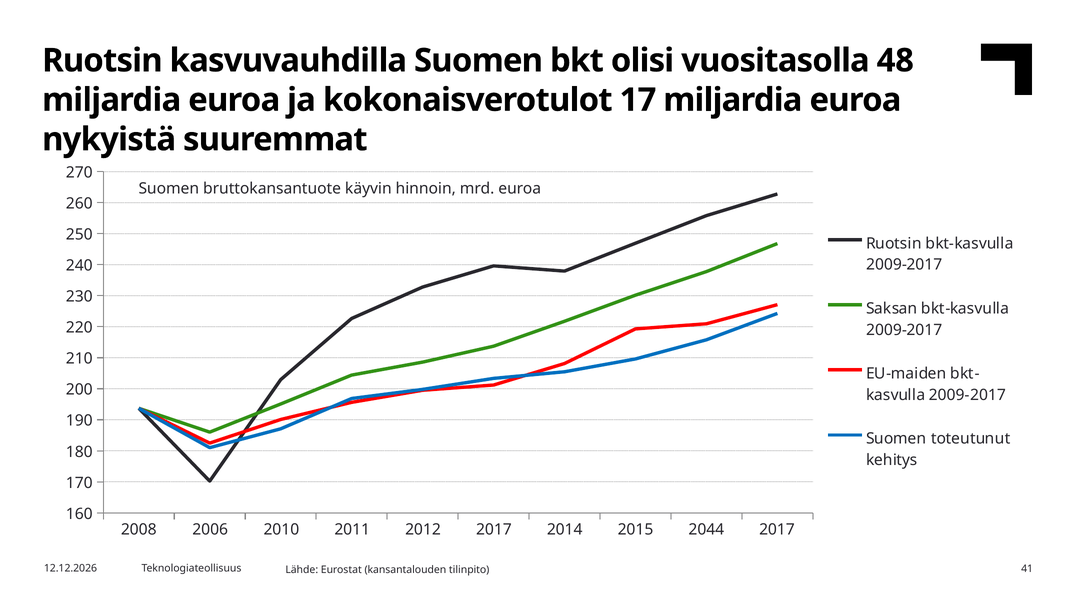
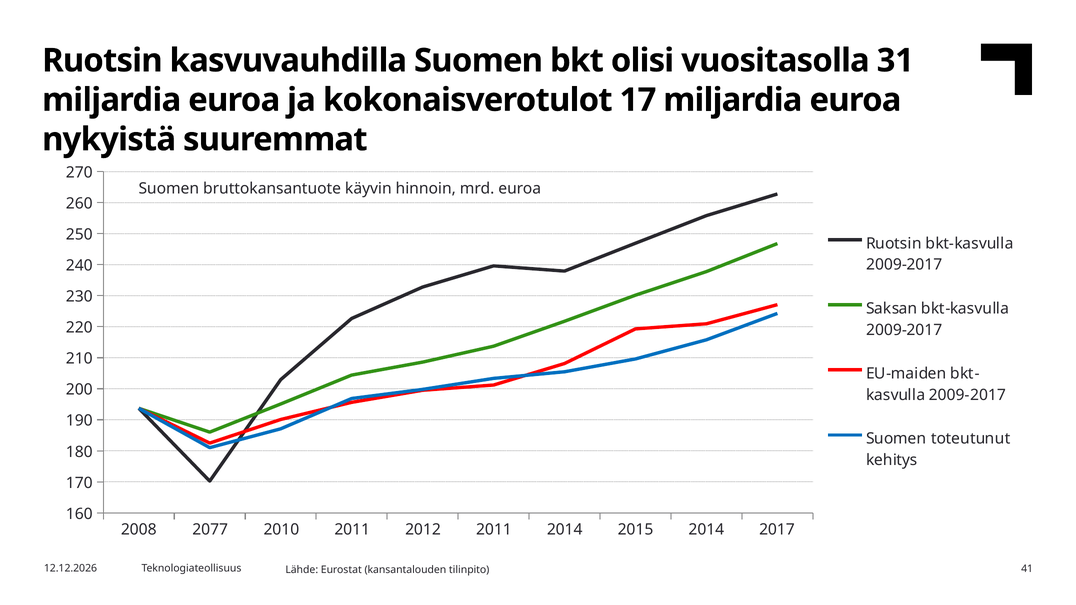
48: 48 -> 31
2006: 2006 -> 2077
2012 2017: 2017 -> 2011
2015 2044: 2044 -> 2014
